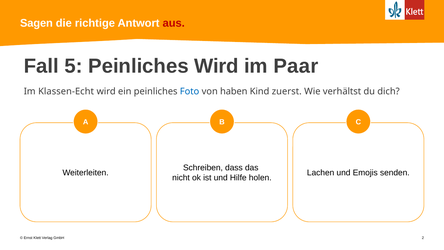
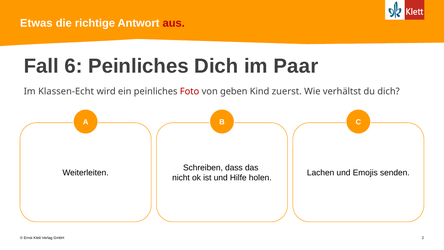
Sagen: Sagen -> Etwas
5: 5 -> 6
Peinliches Wird: Wird -> Dich
Foto colour: blue -> red
haben: haben -> geben
